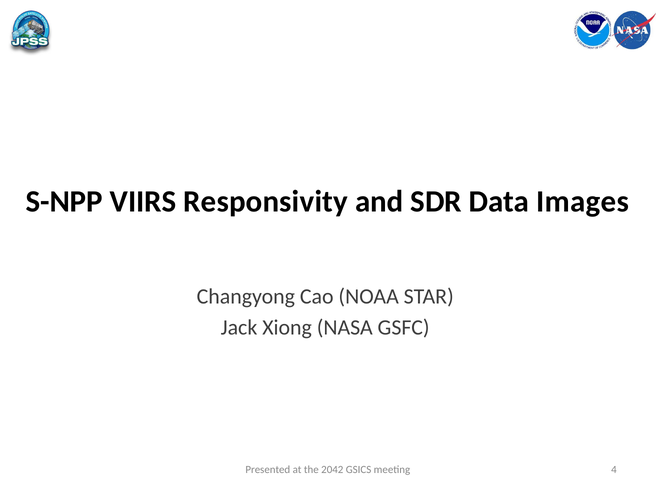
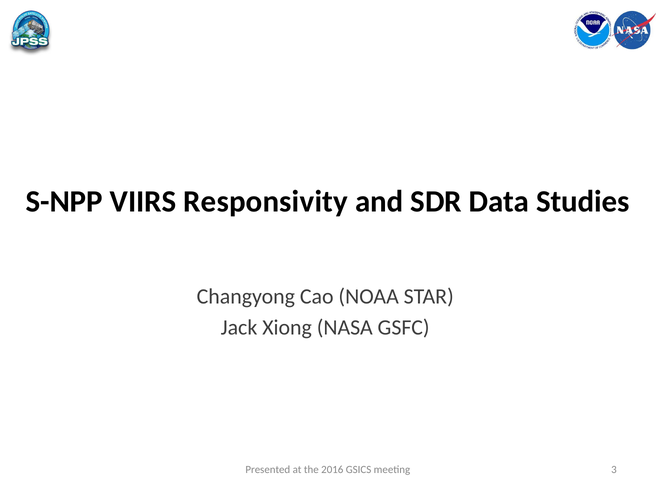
Images: Images -> Studies
2042: 2042 -> 2016
4: 4 -> 3
